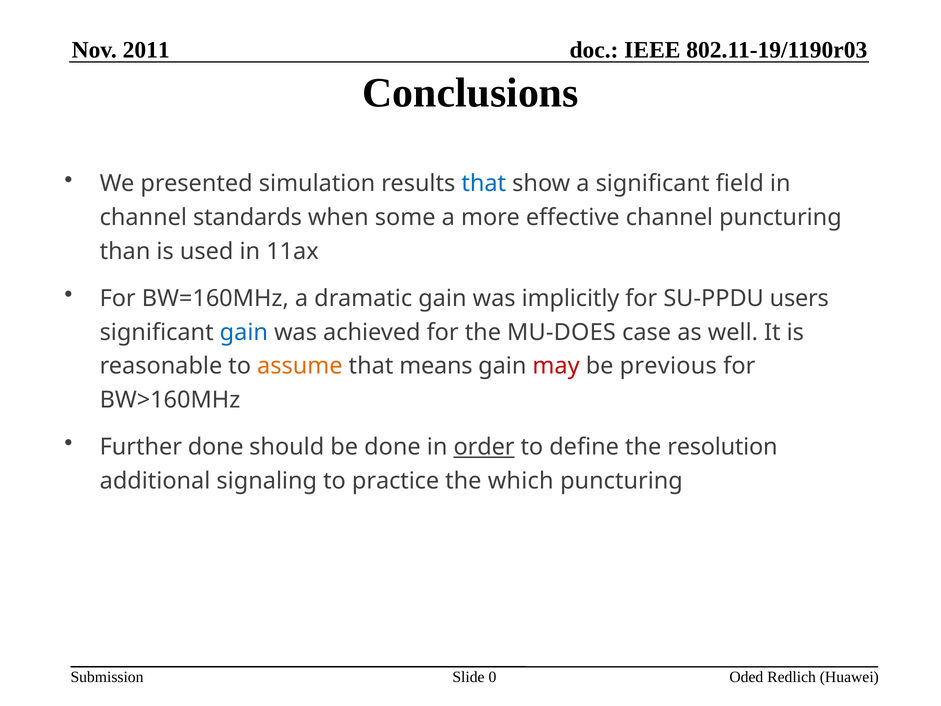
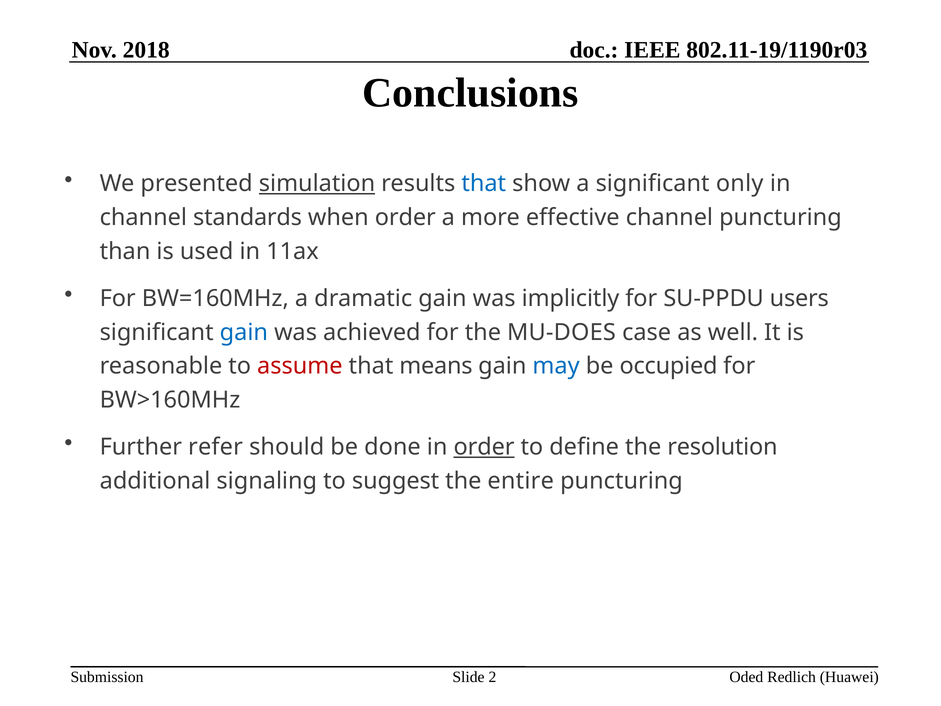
2011: 2011 -> 2018
simulation underline: none -> present
field: field -> only
when some: some -> order
assume colour: orange -> red
may colour: red -> blue
previous: previous -> occupied
Further done: done -> refer
practice: practice -> suggest
which: which -> entire
0: 0 -> 2
